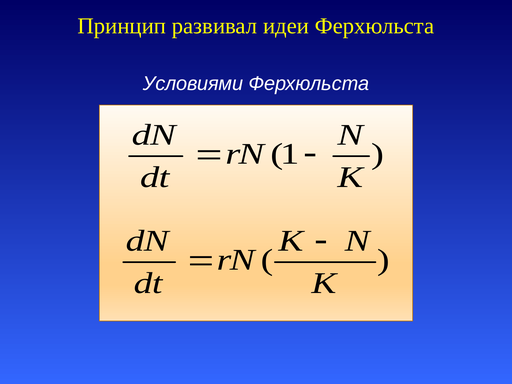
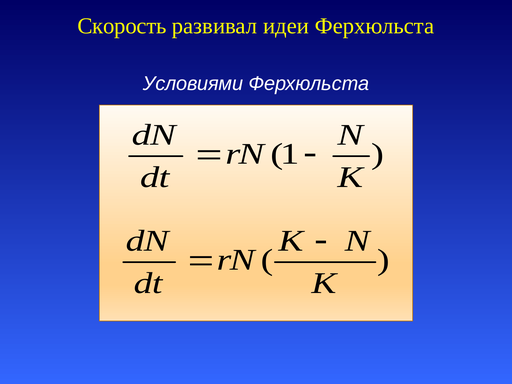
Принцип: Принцип -> Скорость
